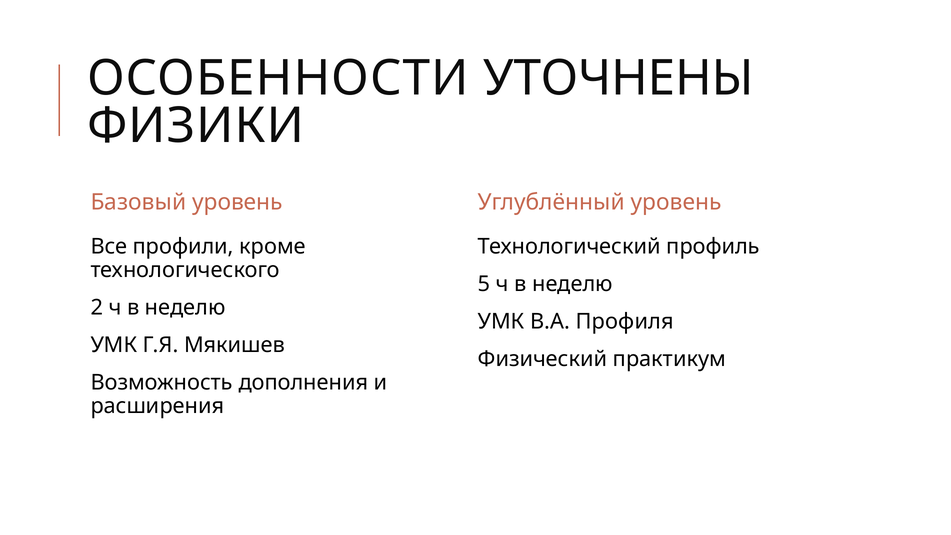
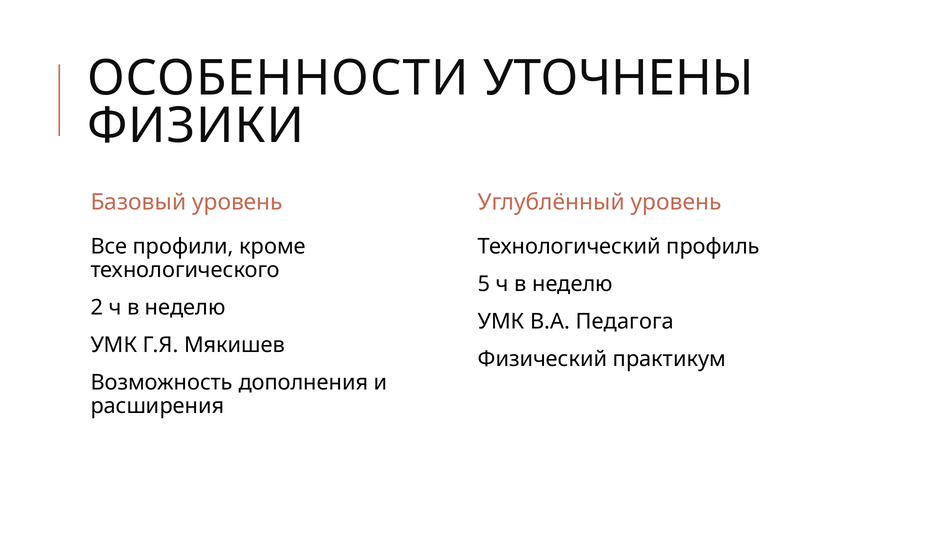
Профиля: Профиля -> Педагога
